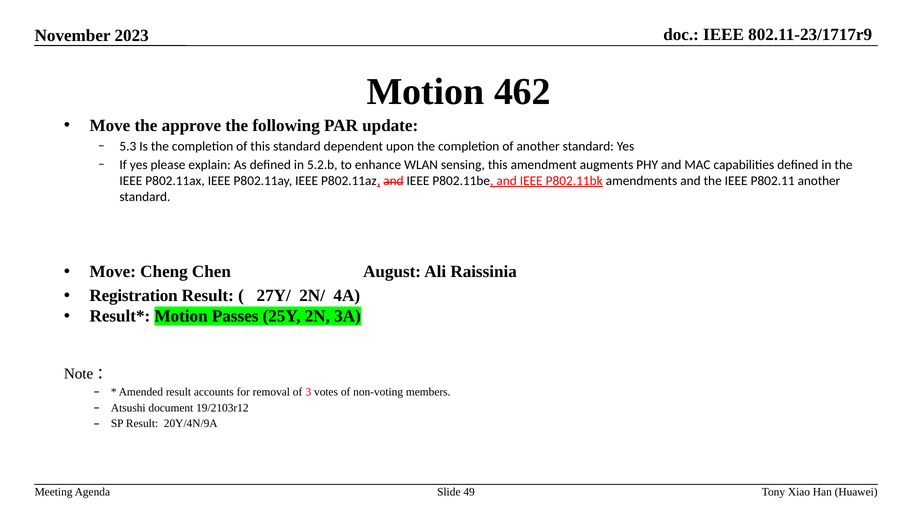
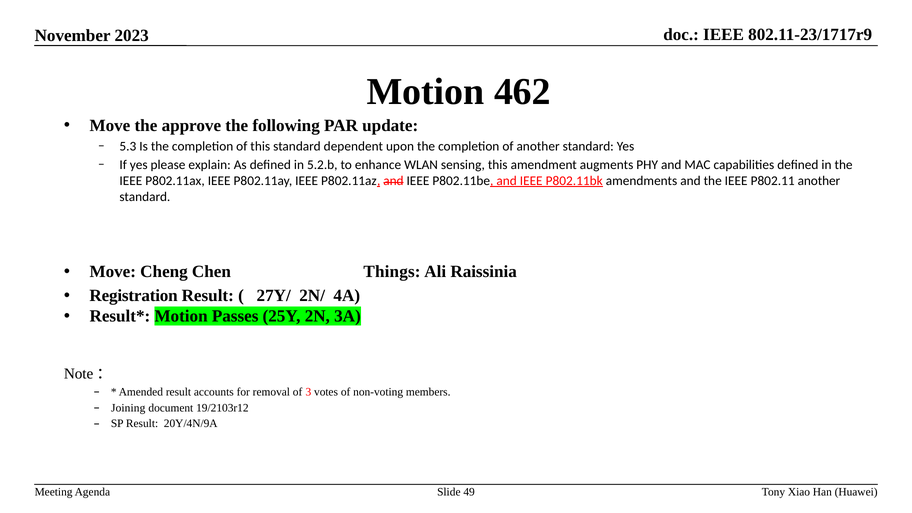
August: August -> Things
Atsushi: Atsushi -> Joining
